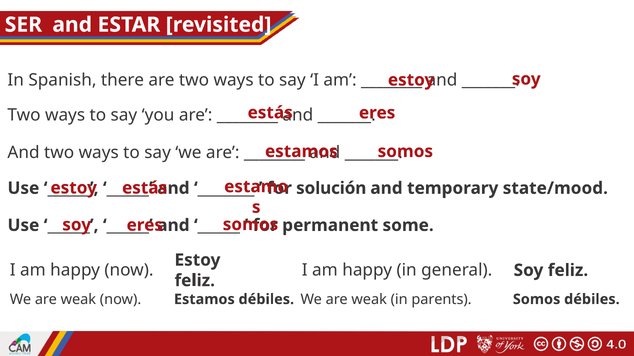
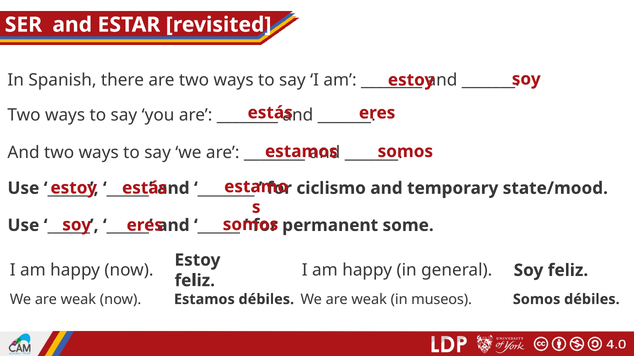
solución: solución -> ciclismo
parents: parents -> museos
